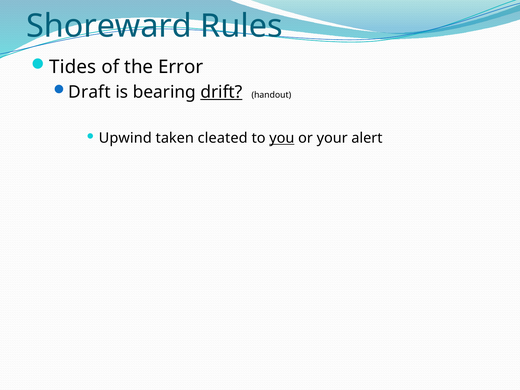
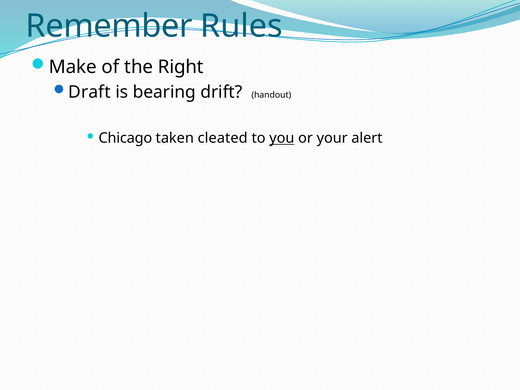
Shoreward: Shoreward -> Remember
Tides: Tides -> Make
Error: Error -> Right
drift underline: present -> none
Upwind: Upwind -> Chicago
